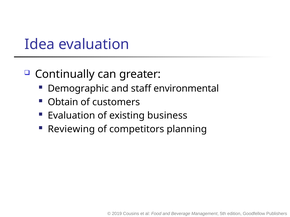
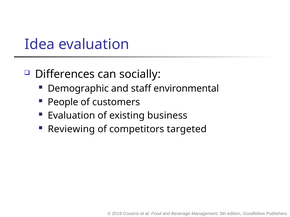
Continually: Continually -> Differences
greater: greater -> socially
Obtain: Obtain -> People
planning: planning -> targeted
